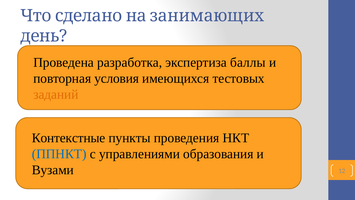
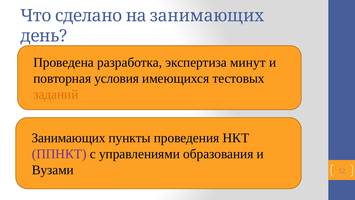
баллы: баллы -> минут
Контекстные at (69, 138): Контекстные -> Занимающих
ППНКТ colour: blue -> purple
